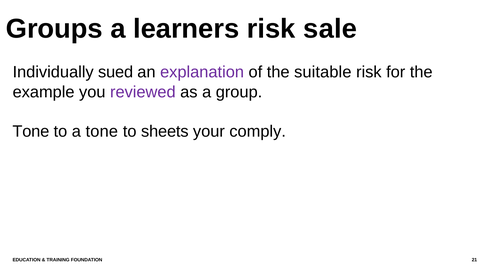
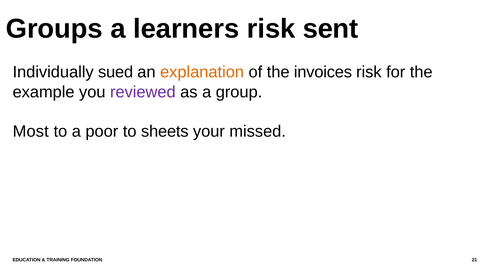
sale: sale -> sent
explanation colour: purple -> orange
suitable: suitable -> invoices
Tone at (31, 131): Tone -> Most
a tone: tone -> poor
comply: comply -> missed
